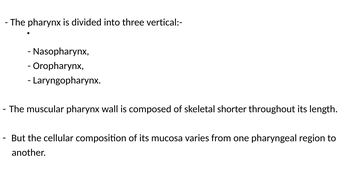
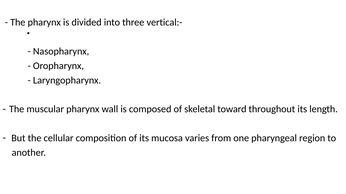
shorter: shorter -> toward
